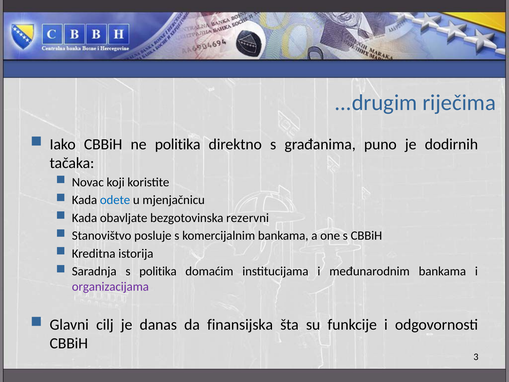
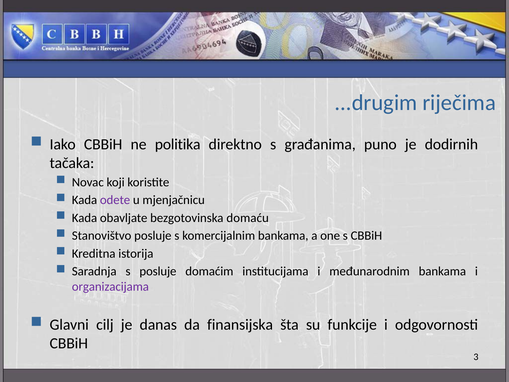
odete colour: blue -> purple
rezervni: rezervni -> domaću
s politikа: politikа -> posluje
